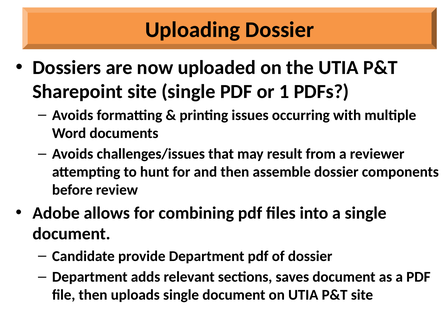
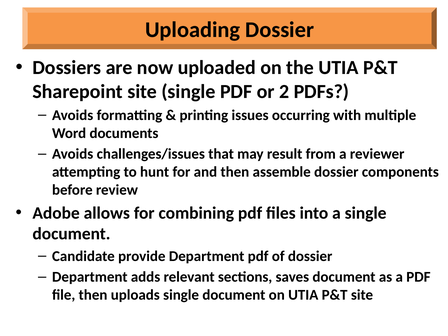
1: 1 -> 2
